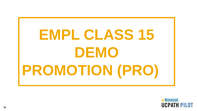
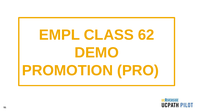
15: 15 -> 62
